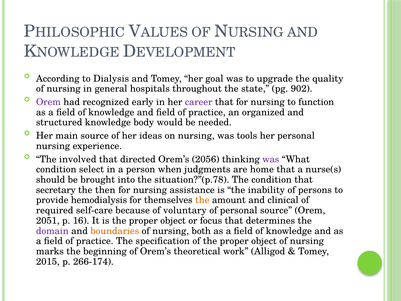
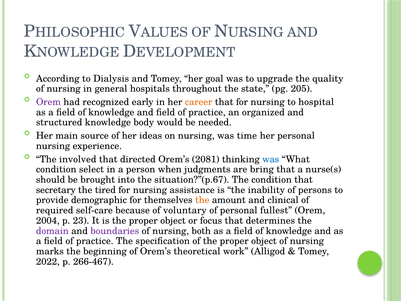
902: 902 -> 205
career colour: purple -> orange
function: function -> hospital
tools: tools -> time
2056: 2056 -> 2081
was at (271, 159) colour: purple -> blue
home: home -> bring
situation?”(p.78: situation?”(p.78 -> situation?”(p.67
then: then -> tired
hemodialysis: hemodialysis -> demographic
personal source: source -> fullest
2051: 2051 -> 2004
16: 16 -> 23
boundaries colour: orange -> purple
2015: 2015 -> 2022
266-174: 266-174 -> 266-467
